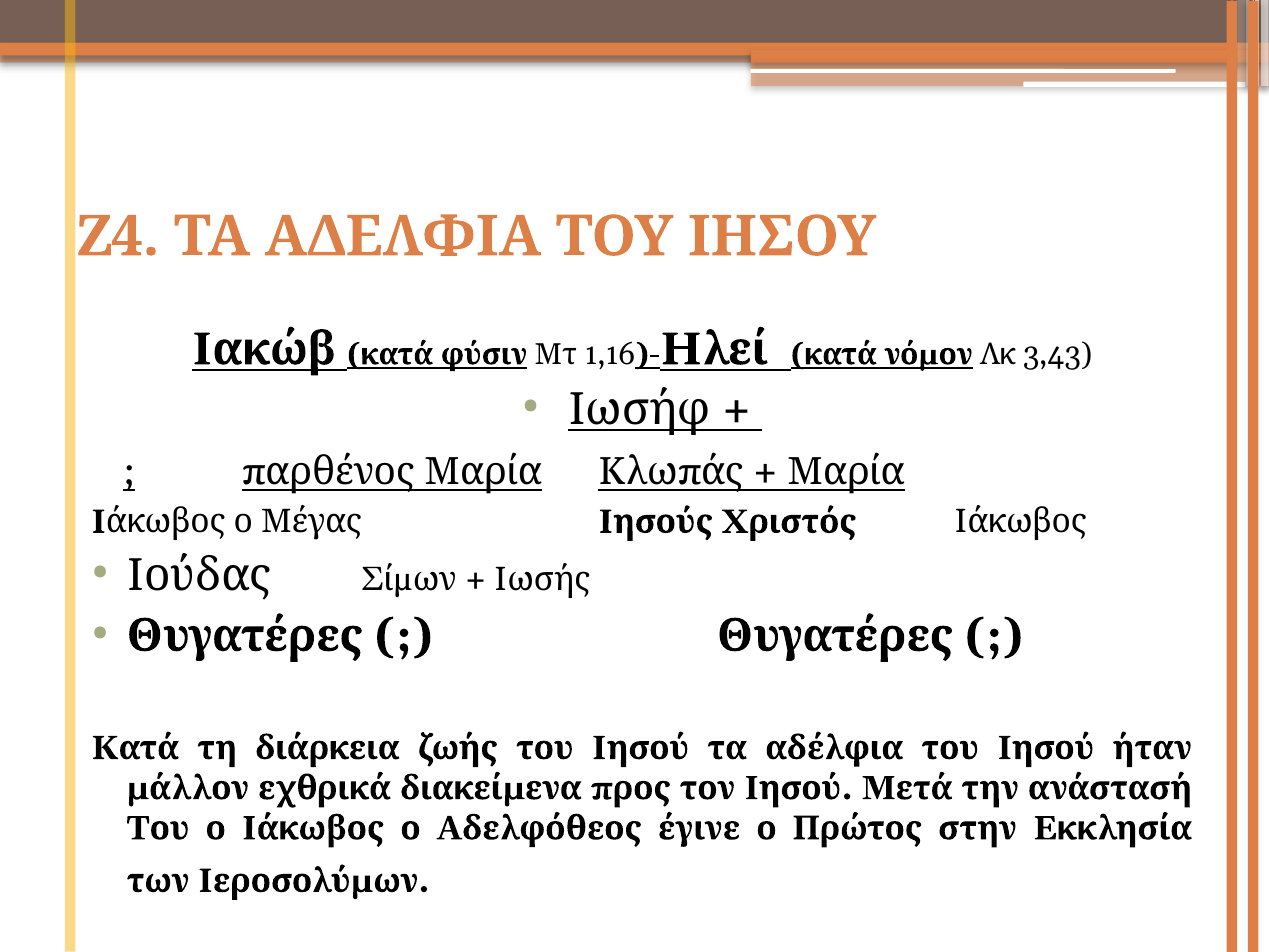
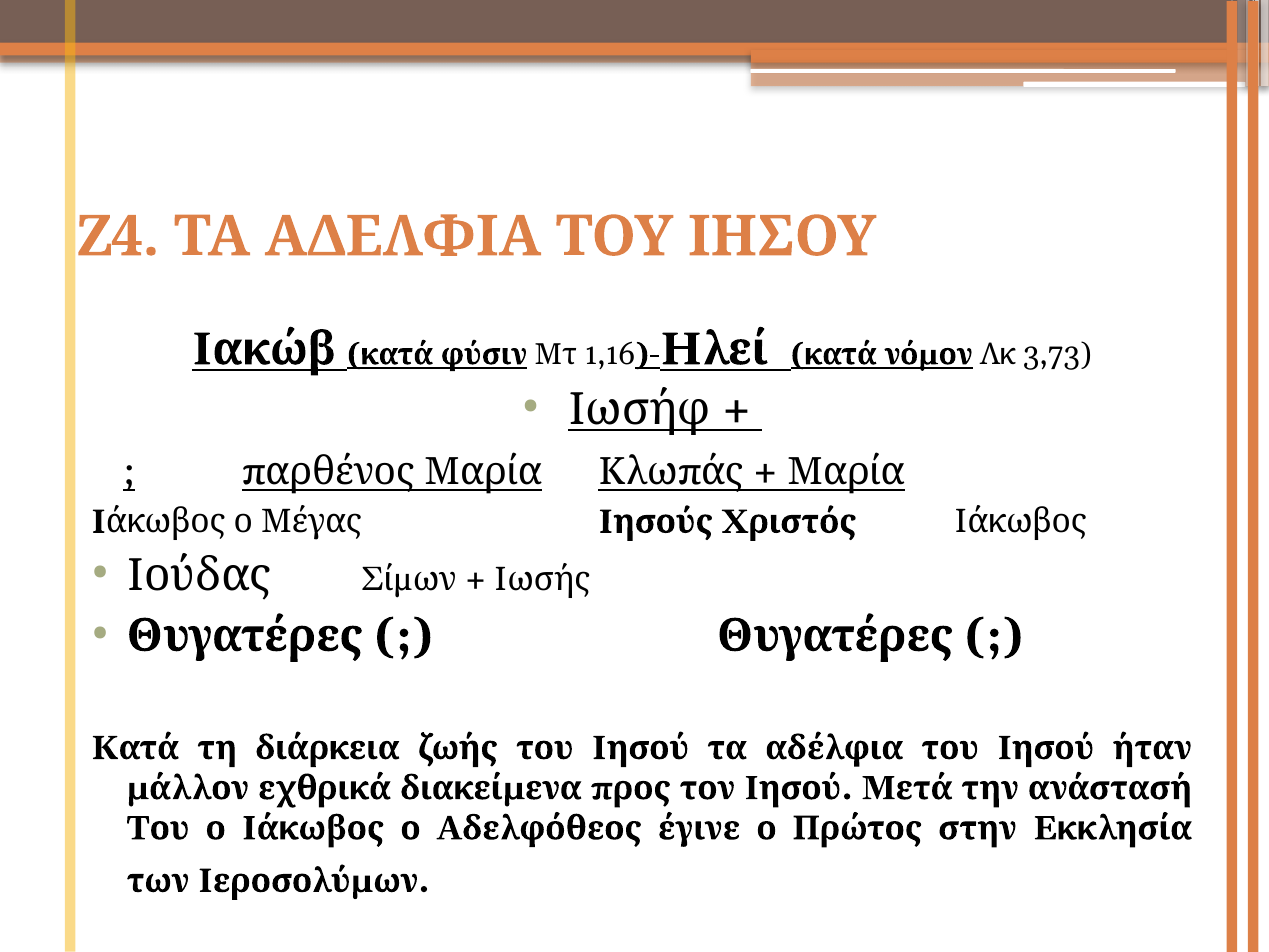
3,43: 3,43 -> 3,73
